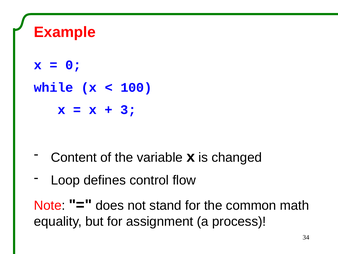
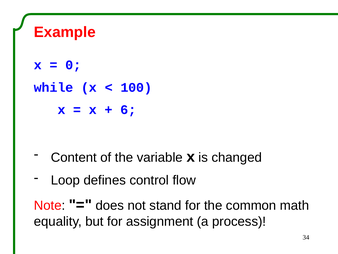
3: 3 -> 6
